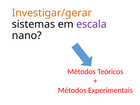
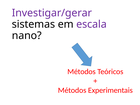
Investigar/gerar colour: orange -> purple
